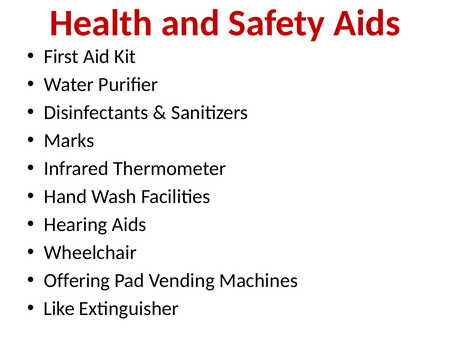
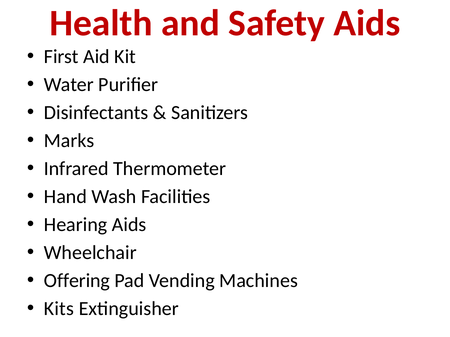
Like: Like -> Kits
